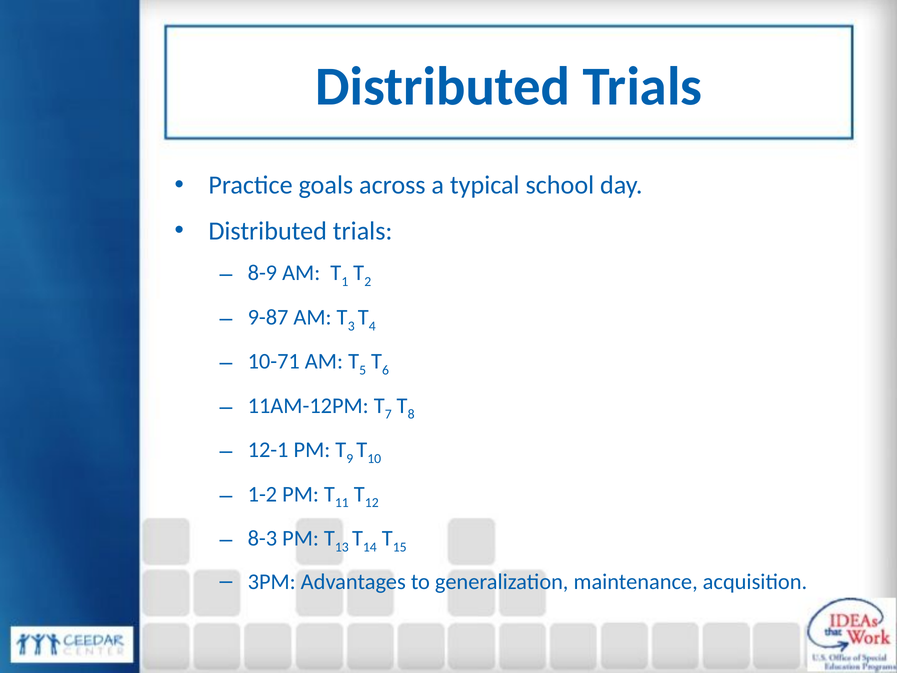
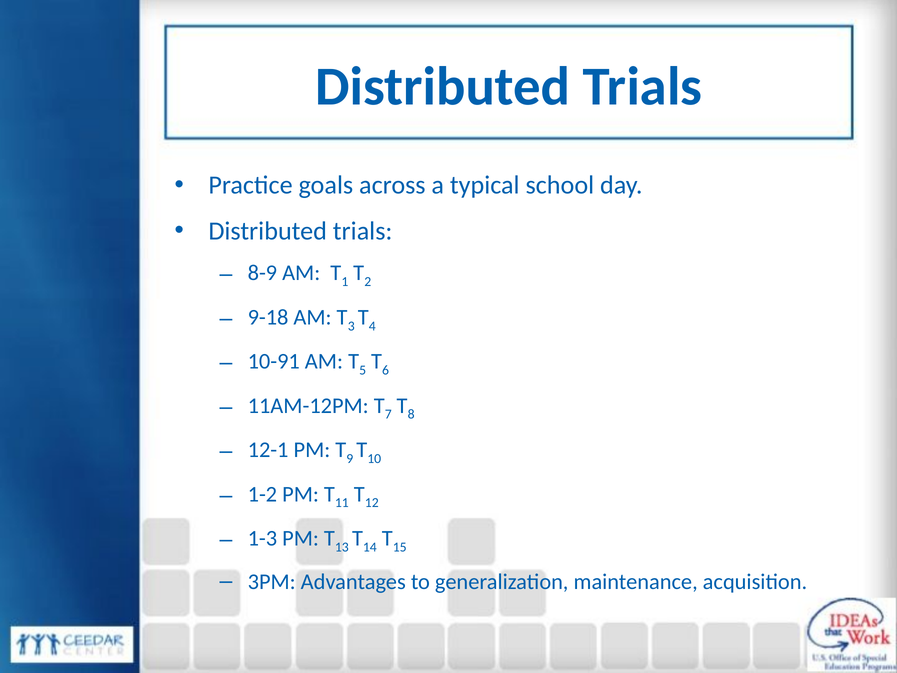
9-87: 9-87 -> 9-18
10-71: 10-71 -> 10-91
8-3: 8-3 -> 1-3
